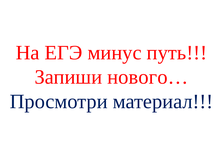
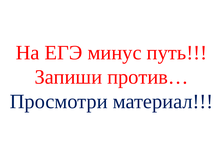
нового…: нового… -> против…
